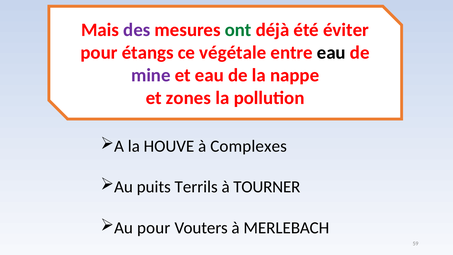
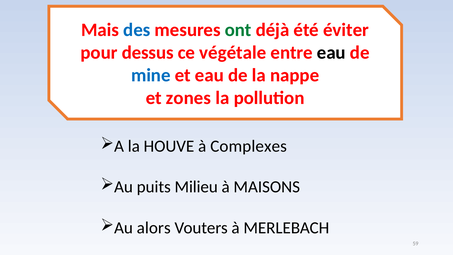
des colour: purple -> blue
étangs: étangs -> dessus
mine colour: purple -> blue
Terrils: Terrils -> Milieu
TOURNER: TOURNER -> MAISONS
Au pour: pour -> alors
